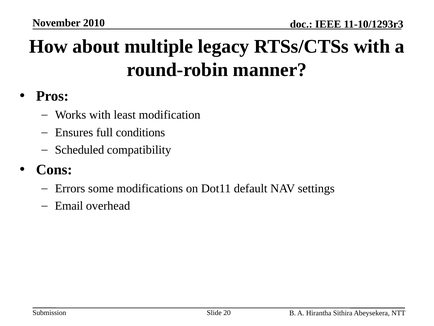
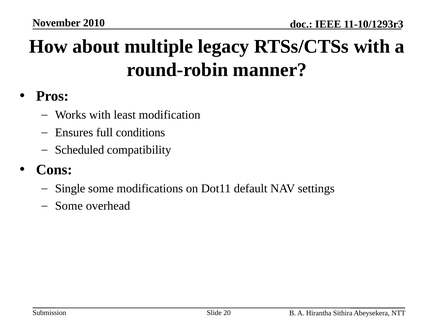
Errors: Errors -> Single
Email at (69, 206): Email -> Some
